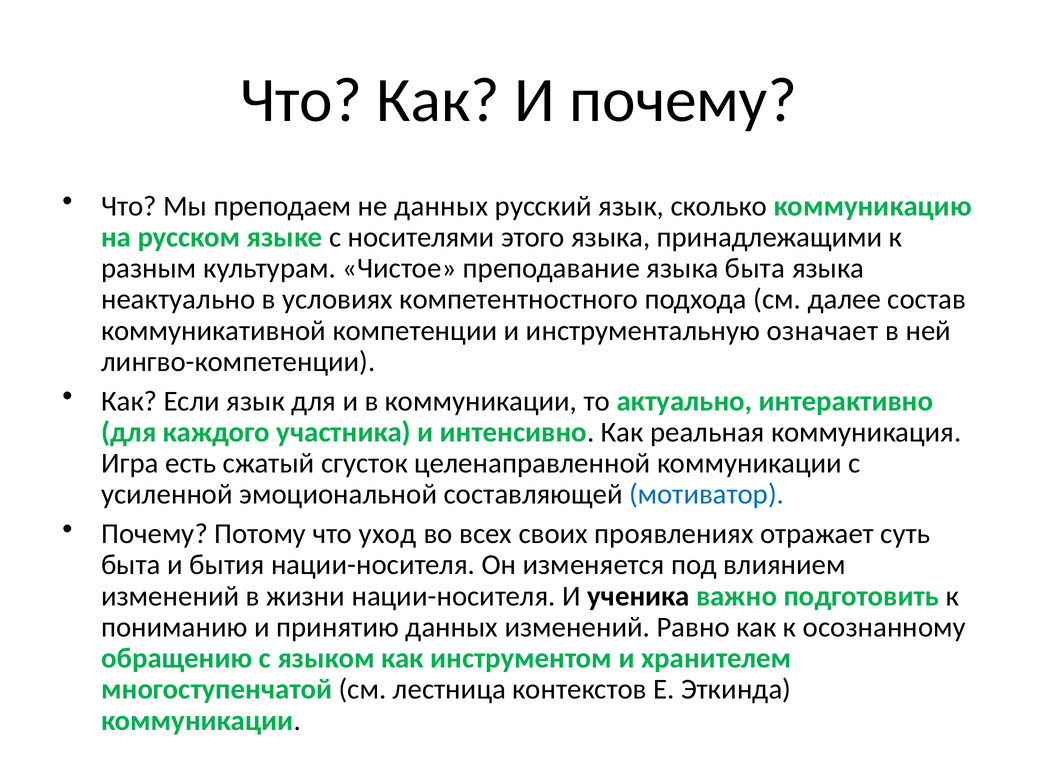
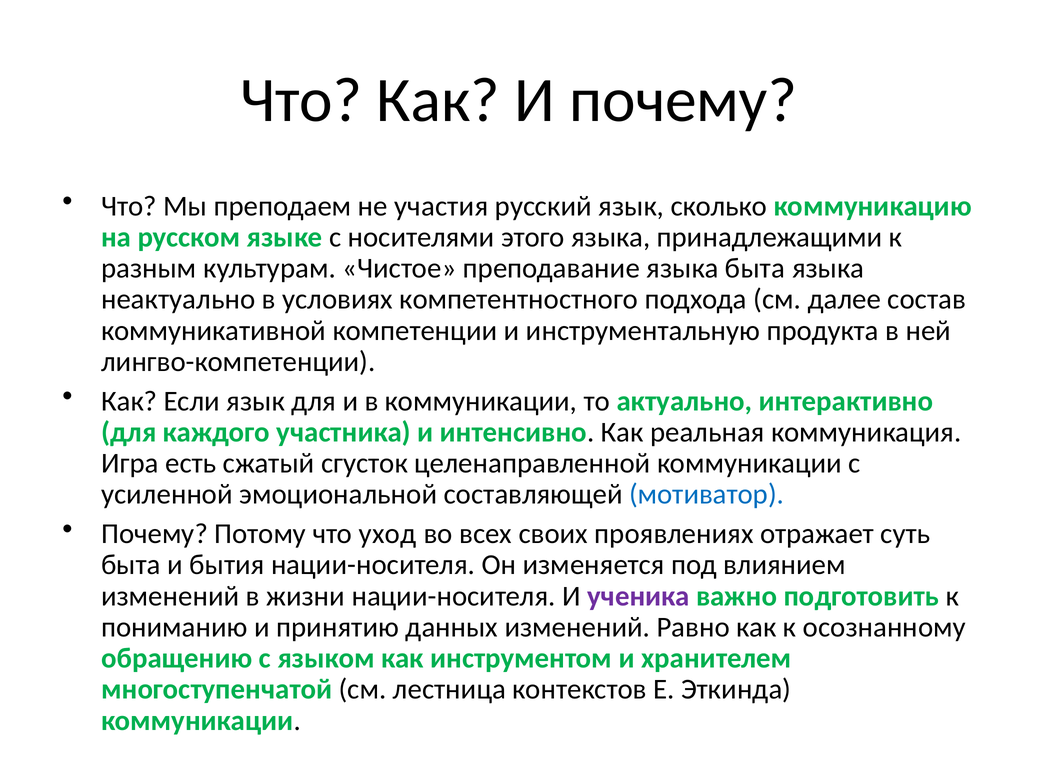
не данных: данных -> участия
означает: означает -> продукта
ученика colour: black -> purple
